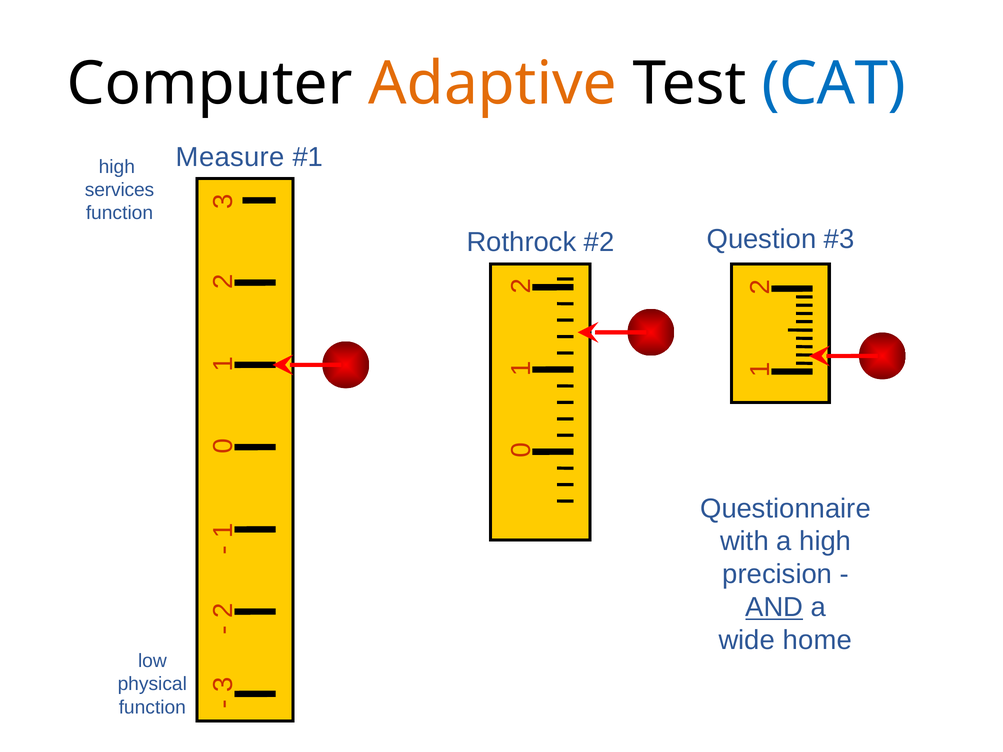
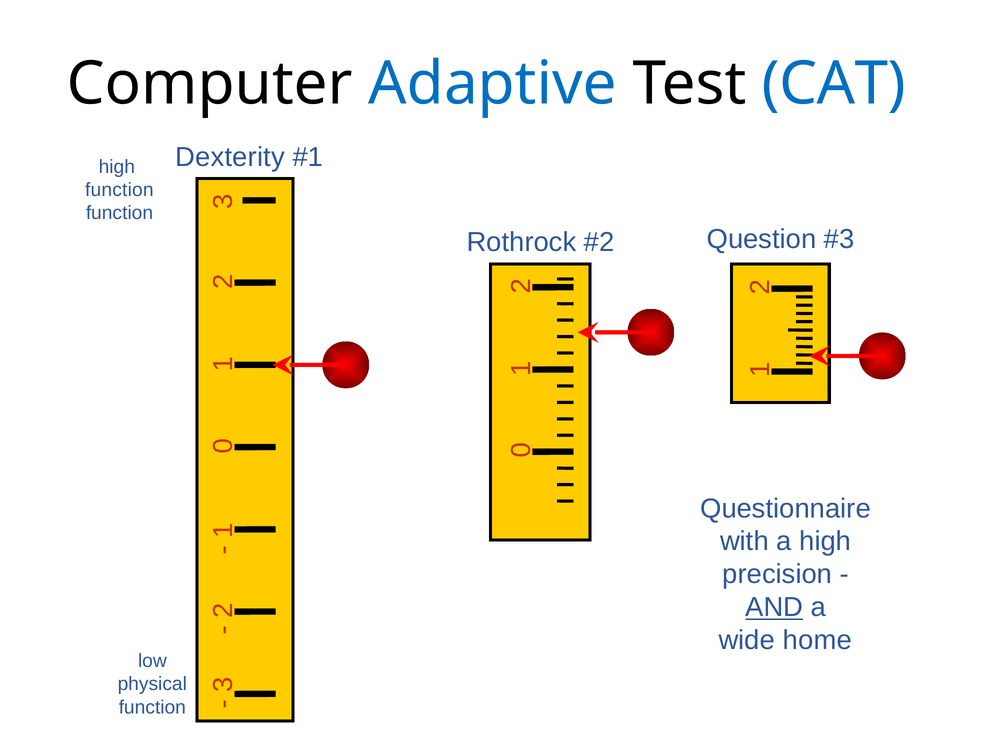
Adaptive colour: orange -> blue
Measure: Measure -> Dexterity
services at (120, 190): services -> function
